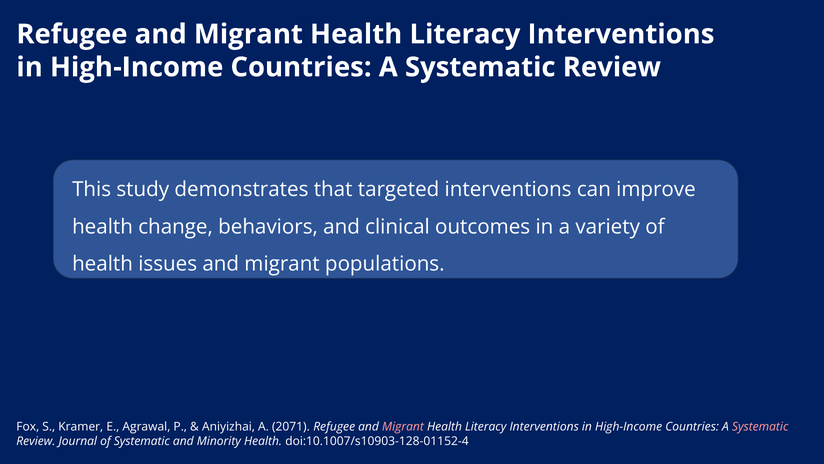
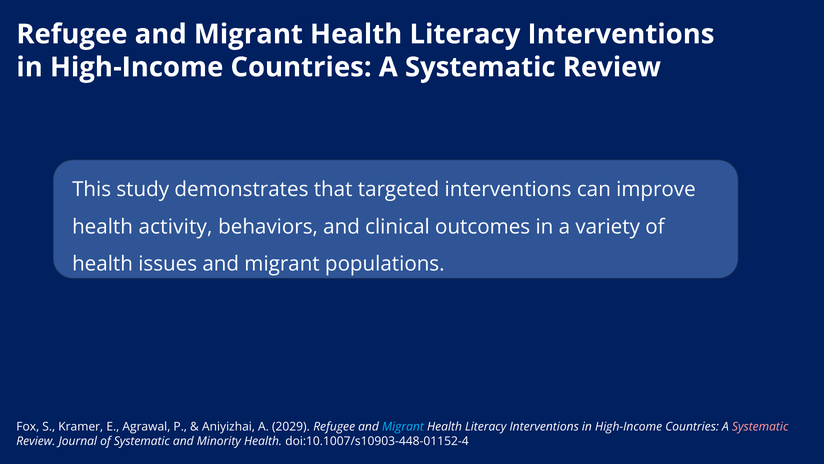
change: change -> activity
2071: 2071 -> 2029
Migrant at (403, 426) colour: pink -> light blue
doi:10.1007/s10903-128-01152-4: doi:10.1007/s10903-128-01152-4 -> doi:10.1007/s10903-448-01152-4
